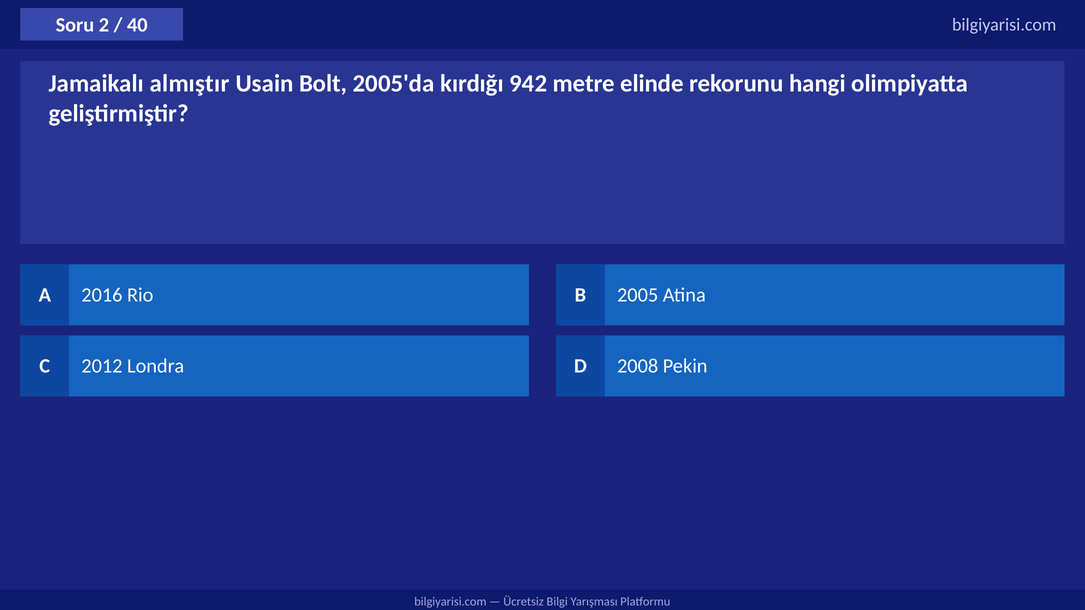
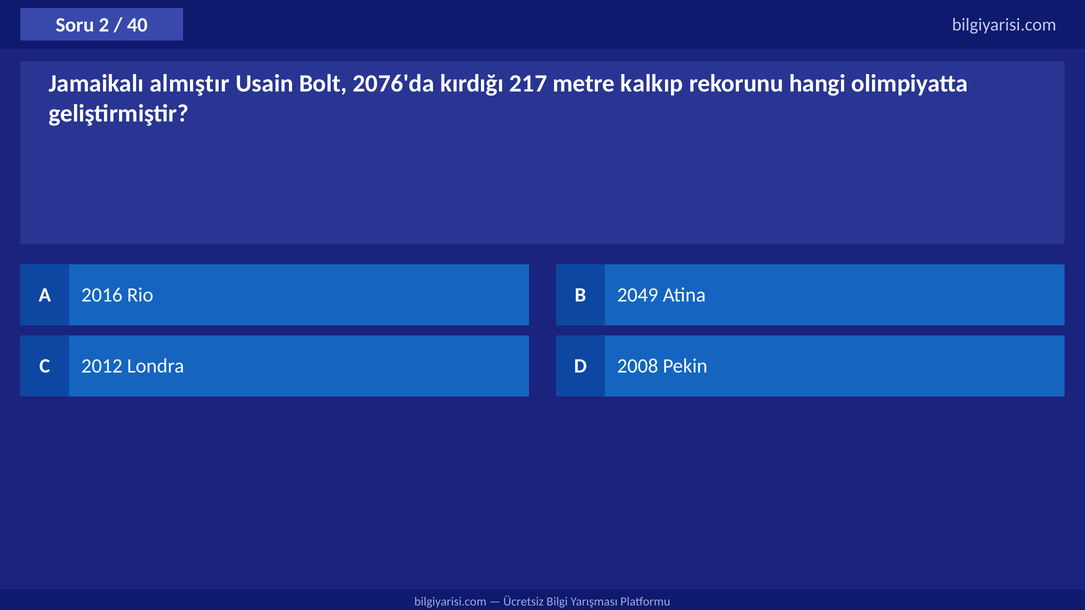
2005'da: 2005'da -> 2076'da
942: 942 -> 217
elinde: elinde -> kalkıp
2005: 2005 -> 2049
